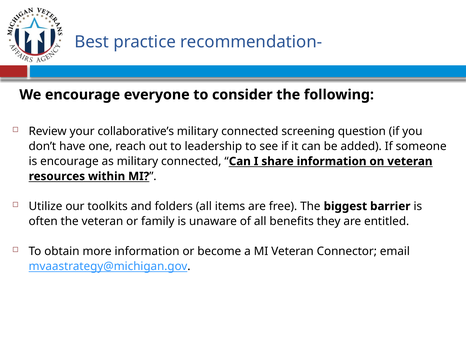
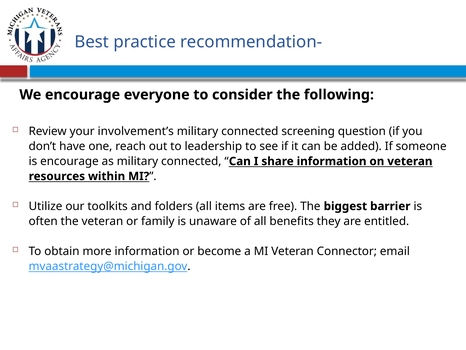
collaborative’s: collaborative’s -> involvement’s
